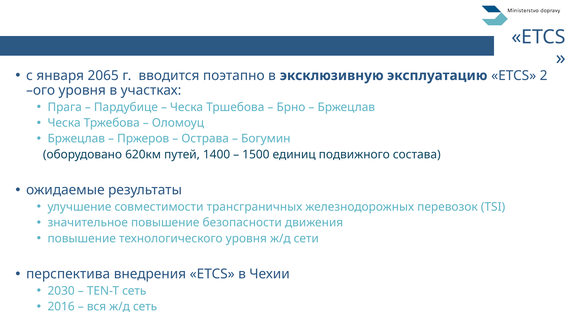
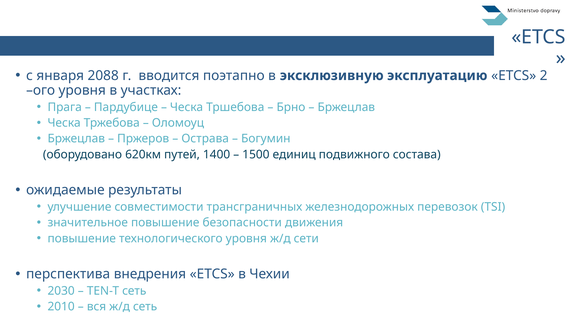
2065: 2065 -> 2088
2016: 2016 -> 2010
